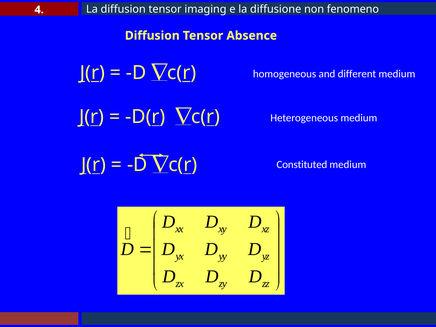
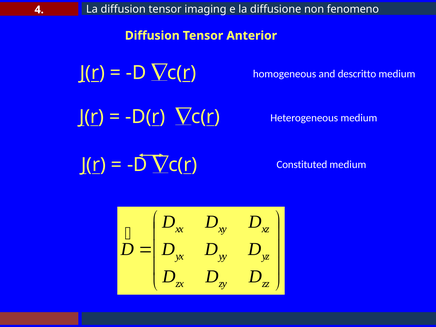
Absence: Absence -> Anterior
different: different -> descritto
